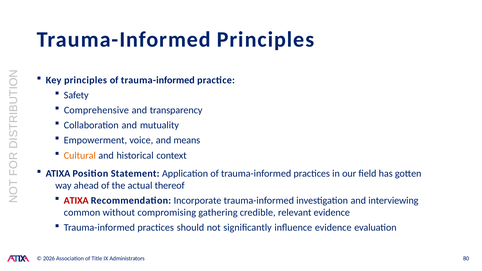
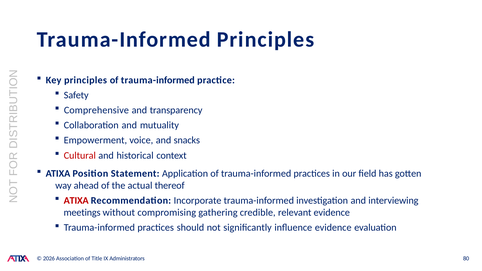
means: means -> snacks
Cultural colour: orange -> red
common: common -> meetings
